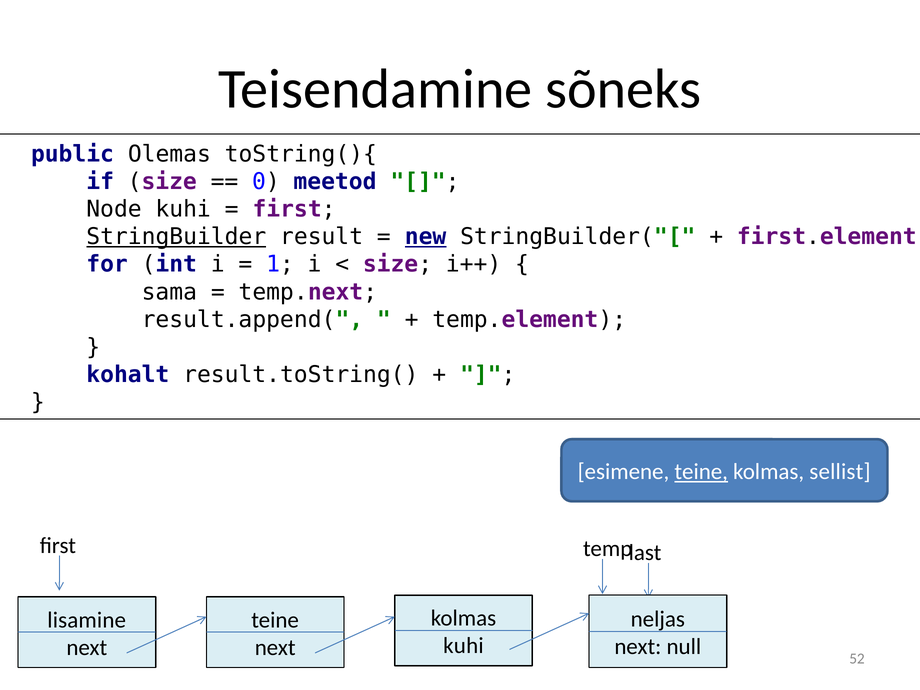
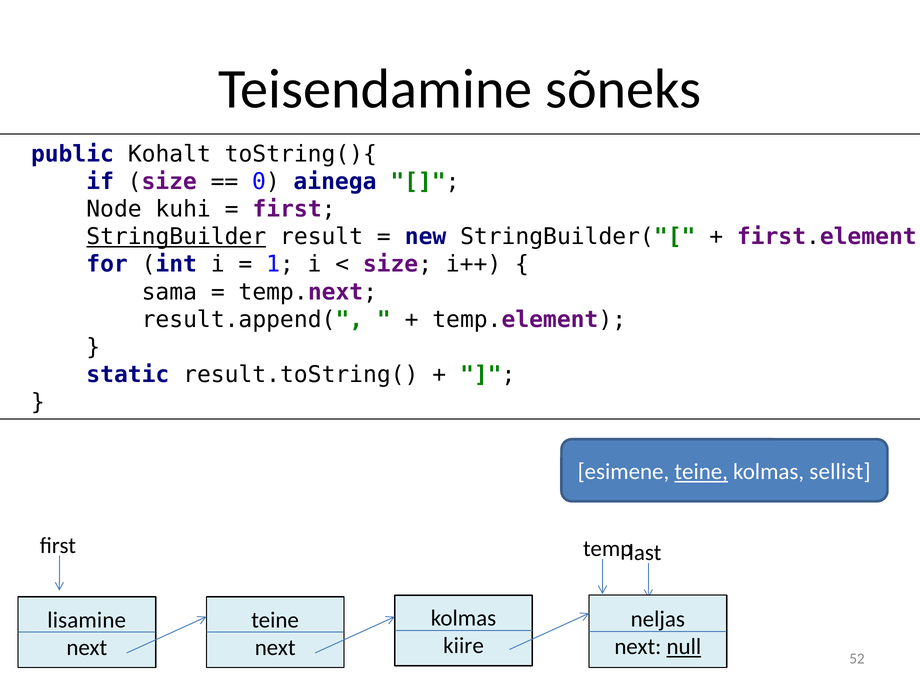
Olemas: Olemas -> Kohalt
meetod: meetod -> ainega
new underline: present -> none
kohalt: kohalt -> static
kuhi at (463, 646): kuhi -> kiire
null underline: none -> present
